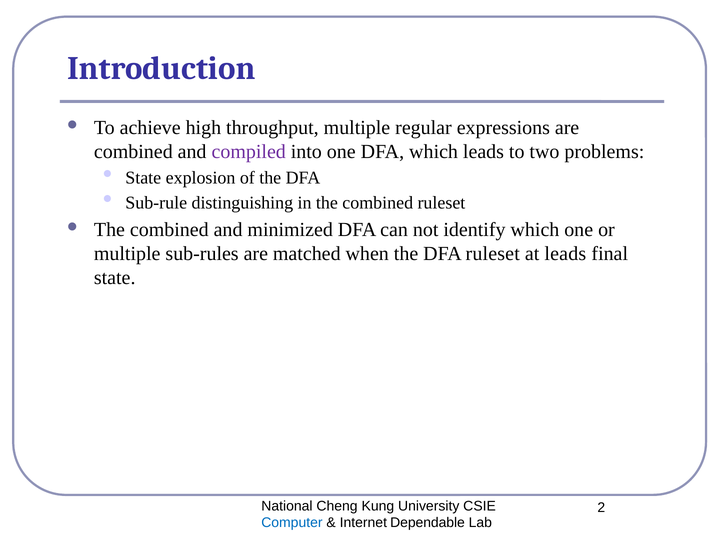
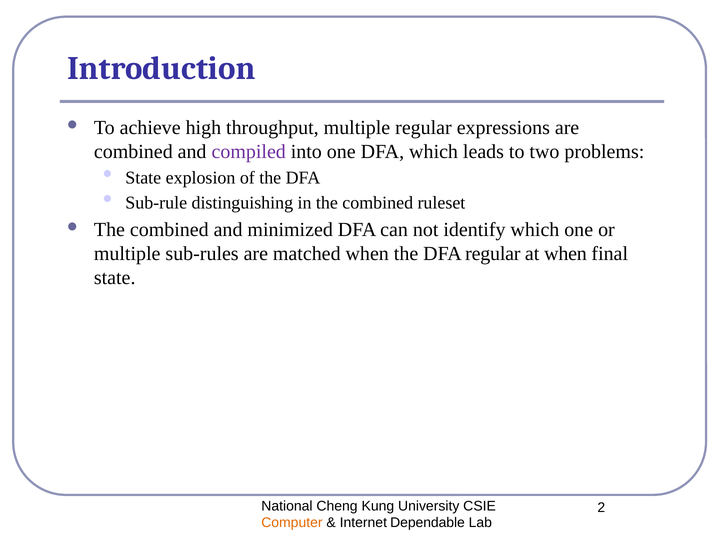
DFA ruleset: ruleset -> regular
at leads: leads -> when
Computer colour: blue -> orange
